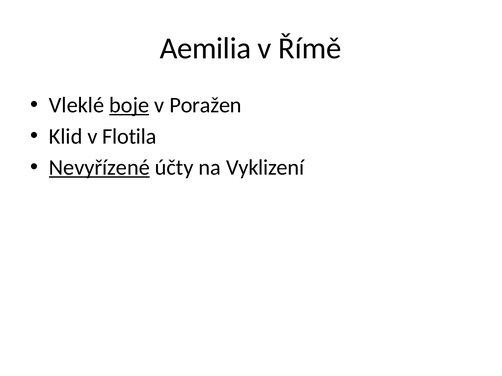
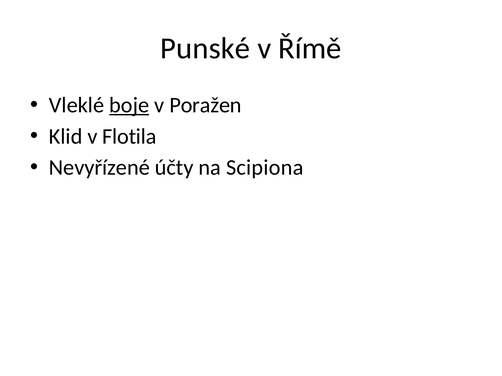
Aemilia: Aemilia -> Punské
Nevyřízené underline: present -> none
Vyklizení: Vyklizení -> Scipiona
